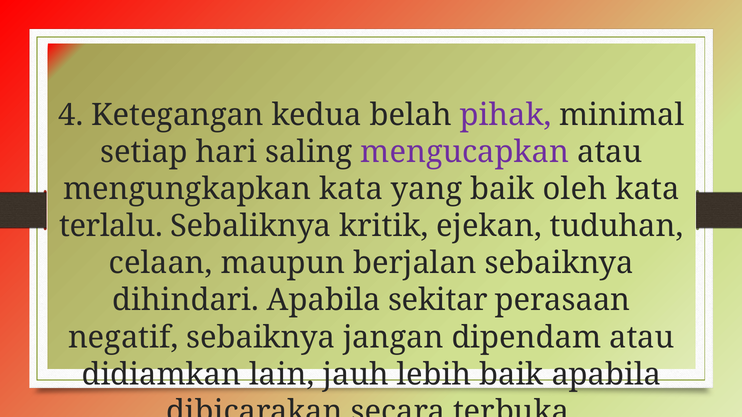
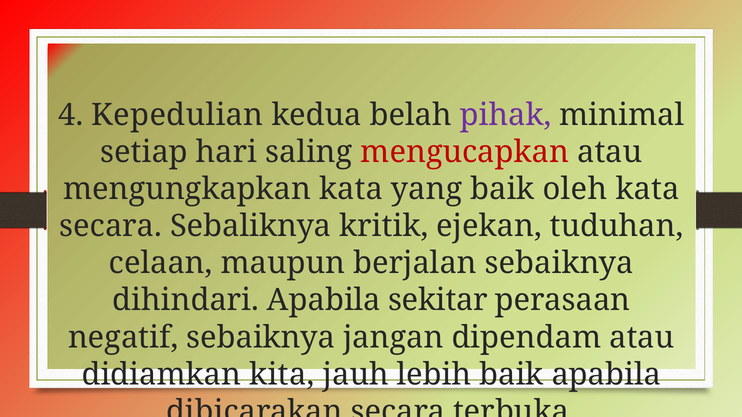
Ketegangan: Ketegangan -> Kepedulian
mengucapkan colour: purple -> red
terlalu at (111, 226): terlalu -> secara
lain: lain -> kita
